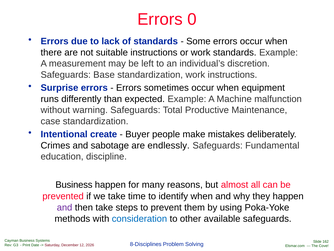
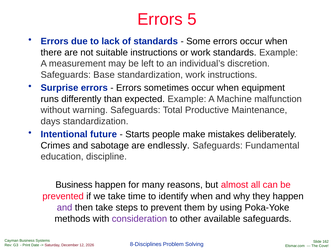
0: 0 -> 5
case: case -> days
create: create -> future
Buyer: Buyer -> Starts
consideration colour: blue -> purple
